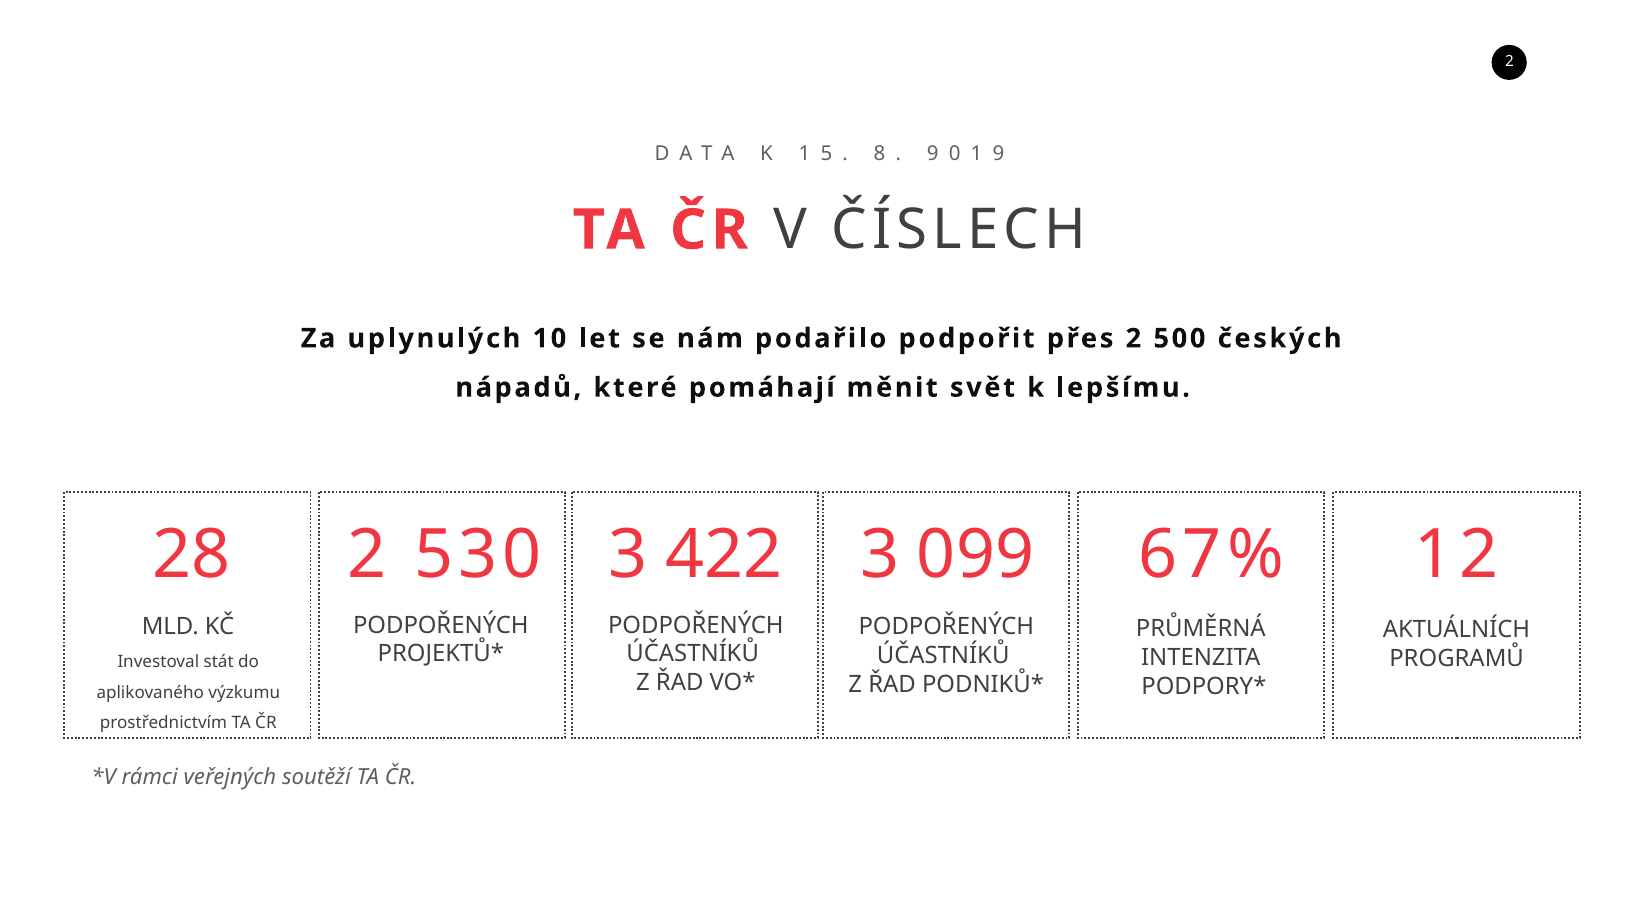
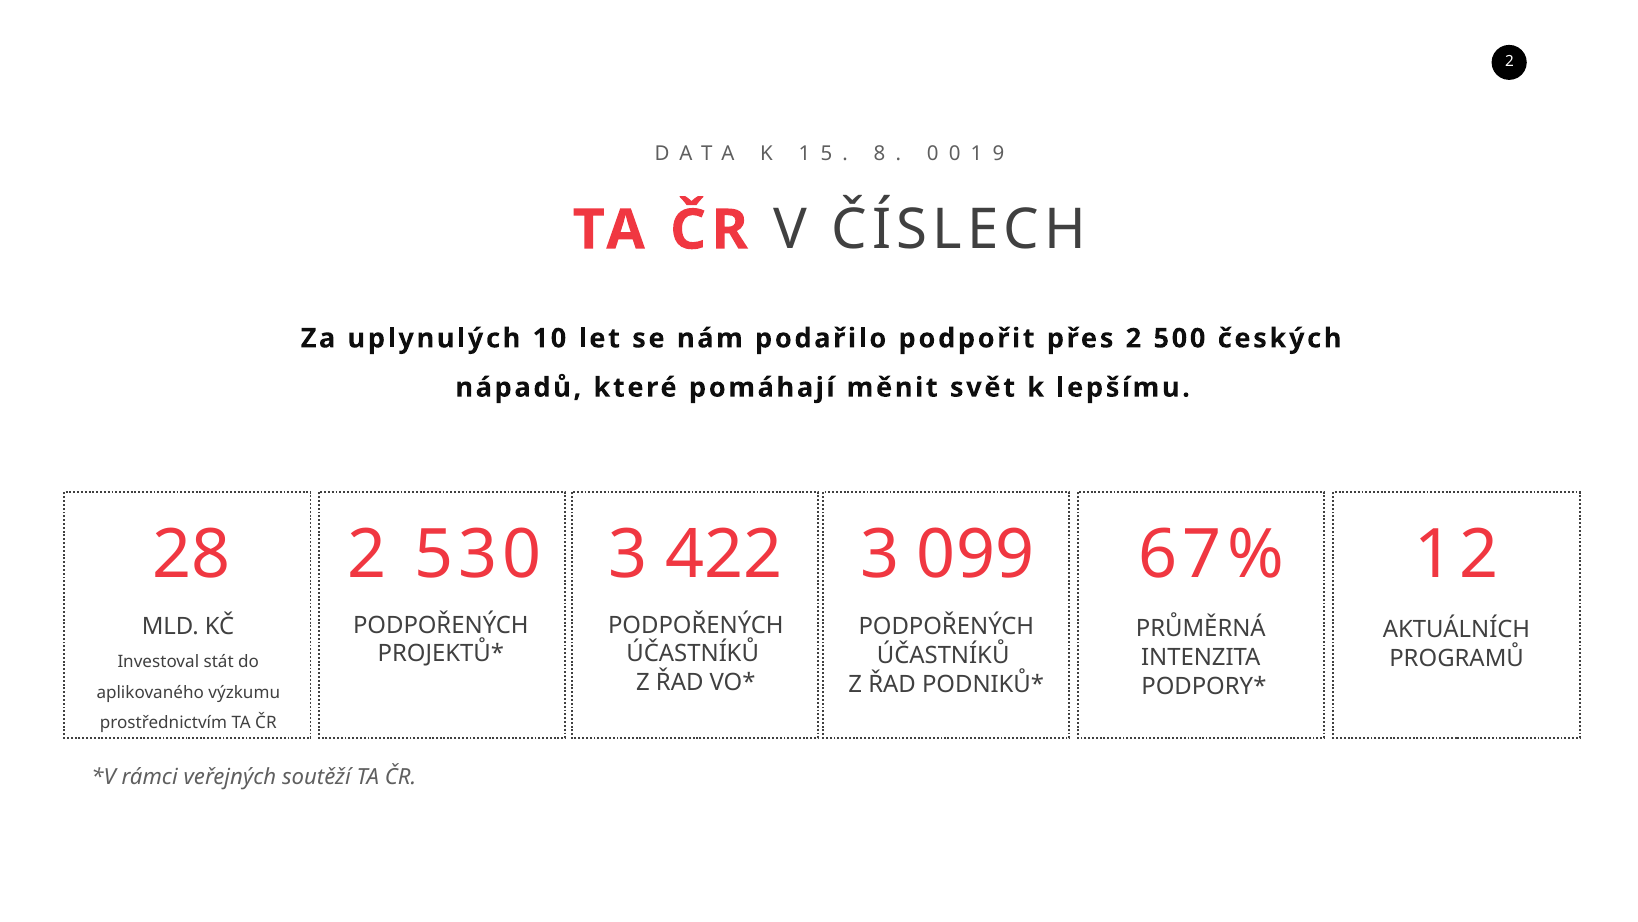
9 at (933, 153): 9 -> 0
